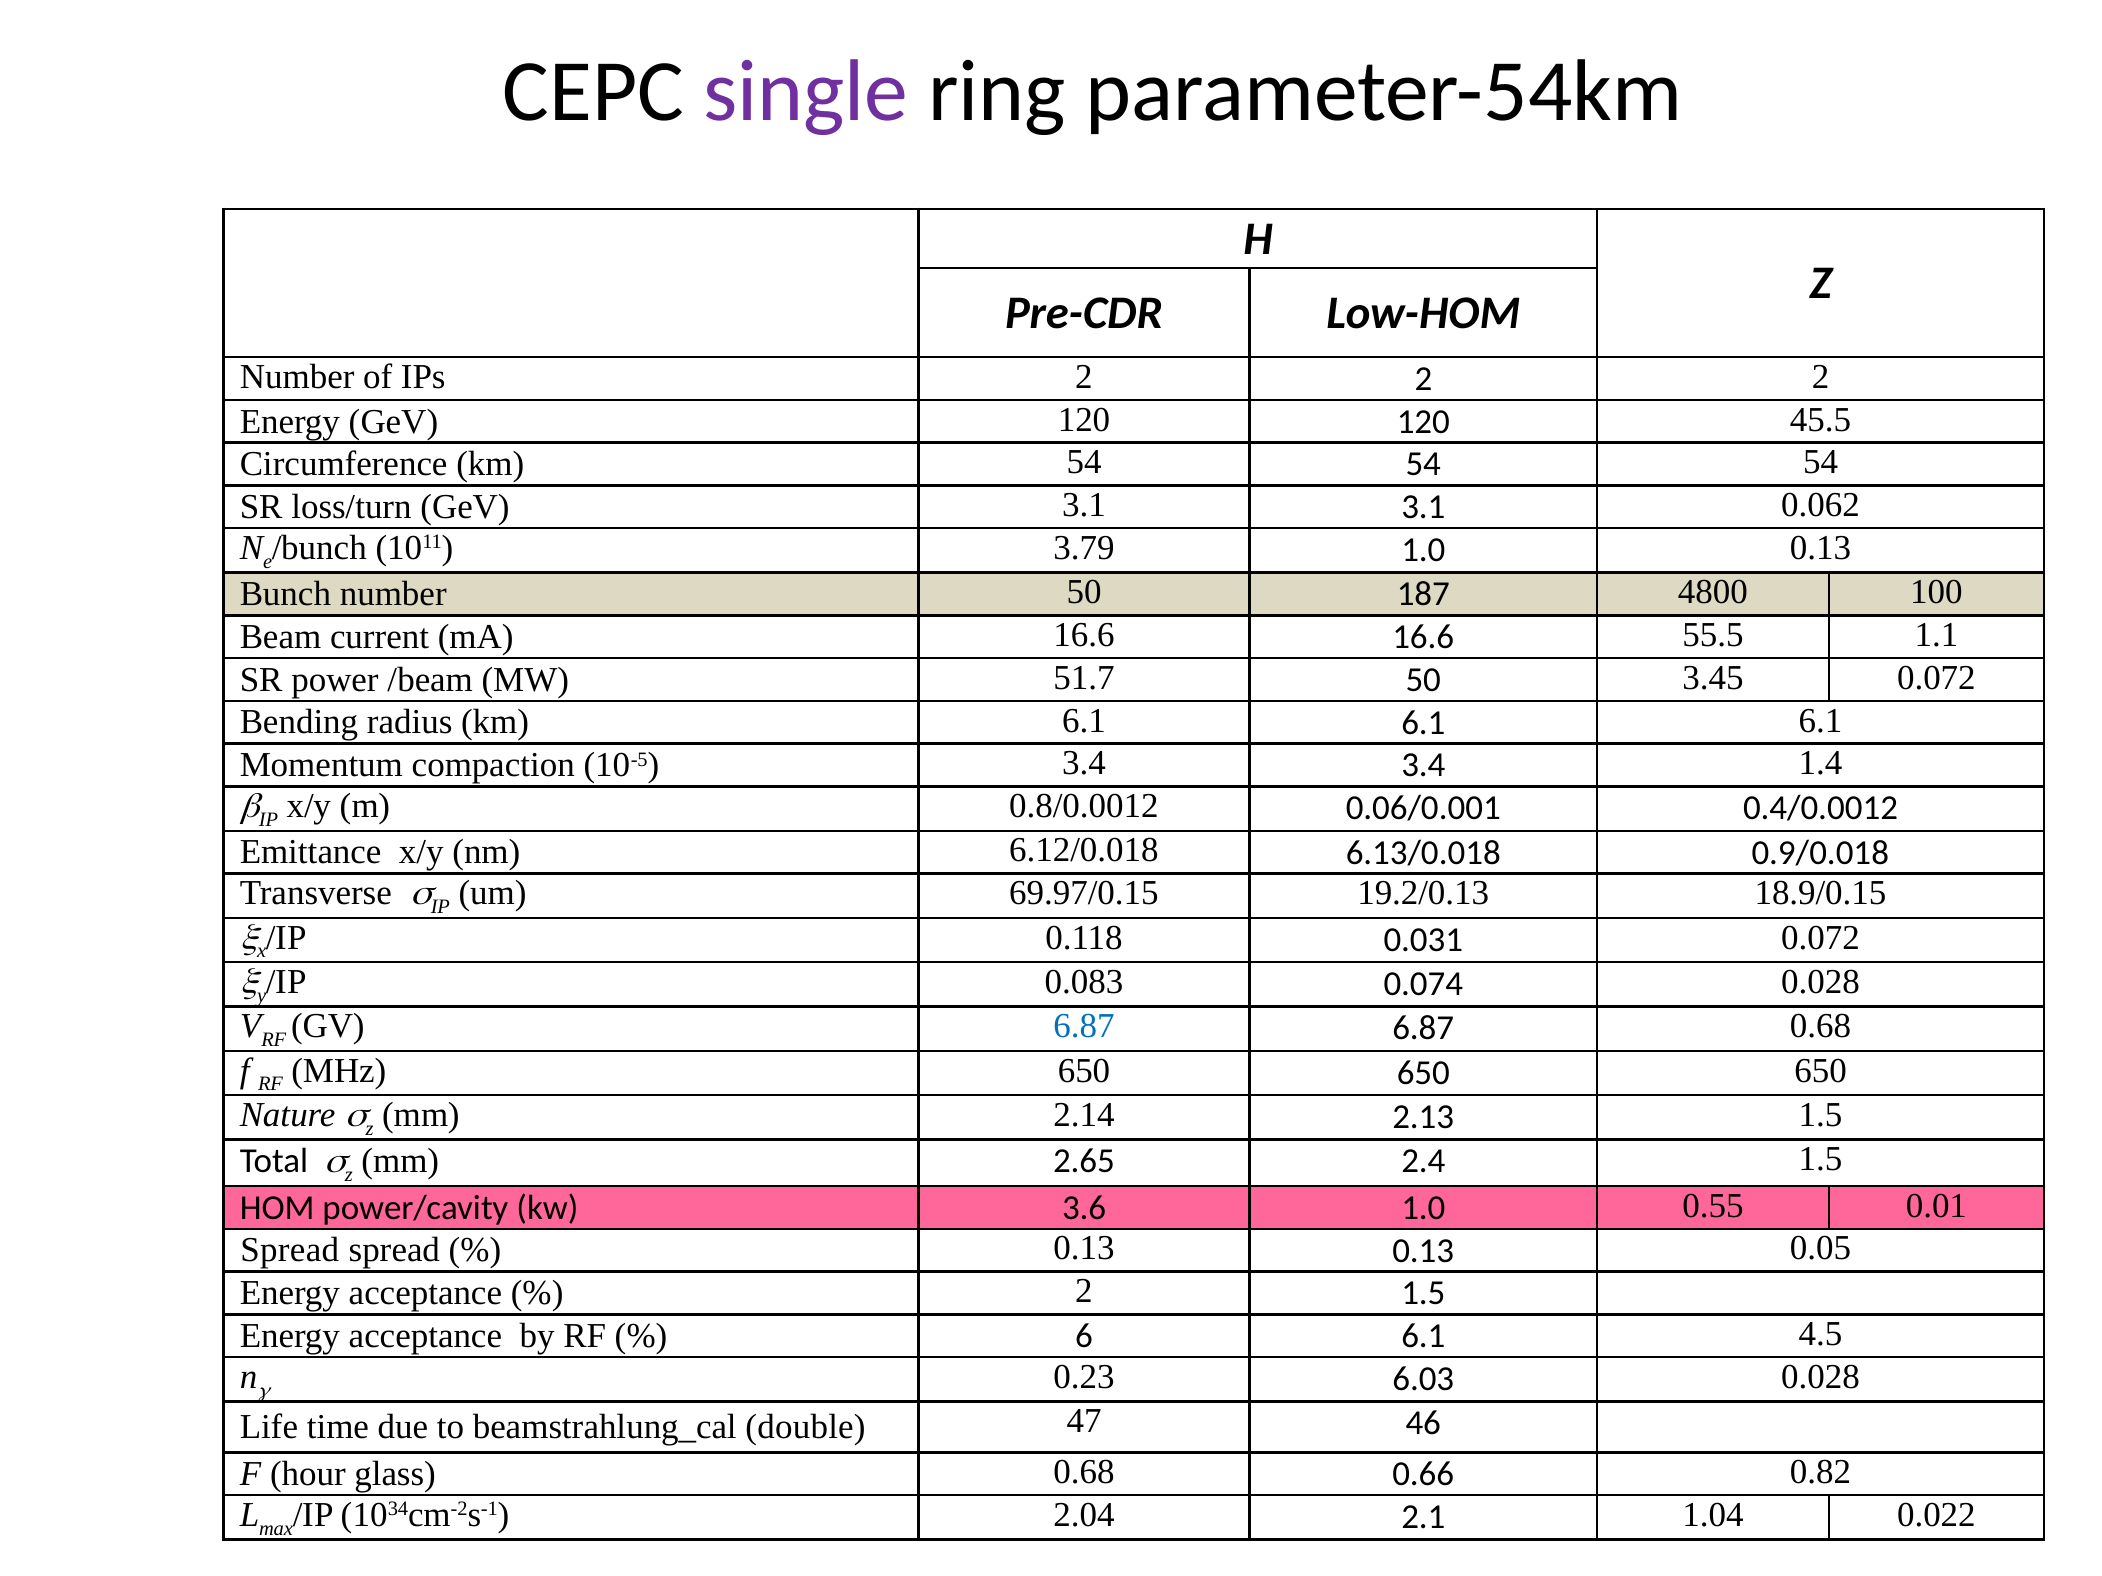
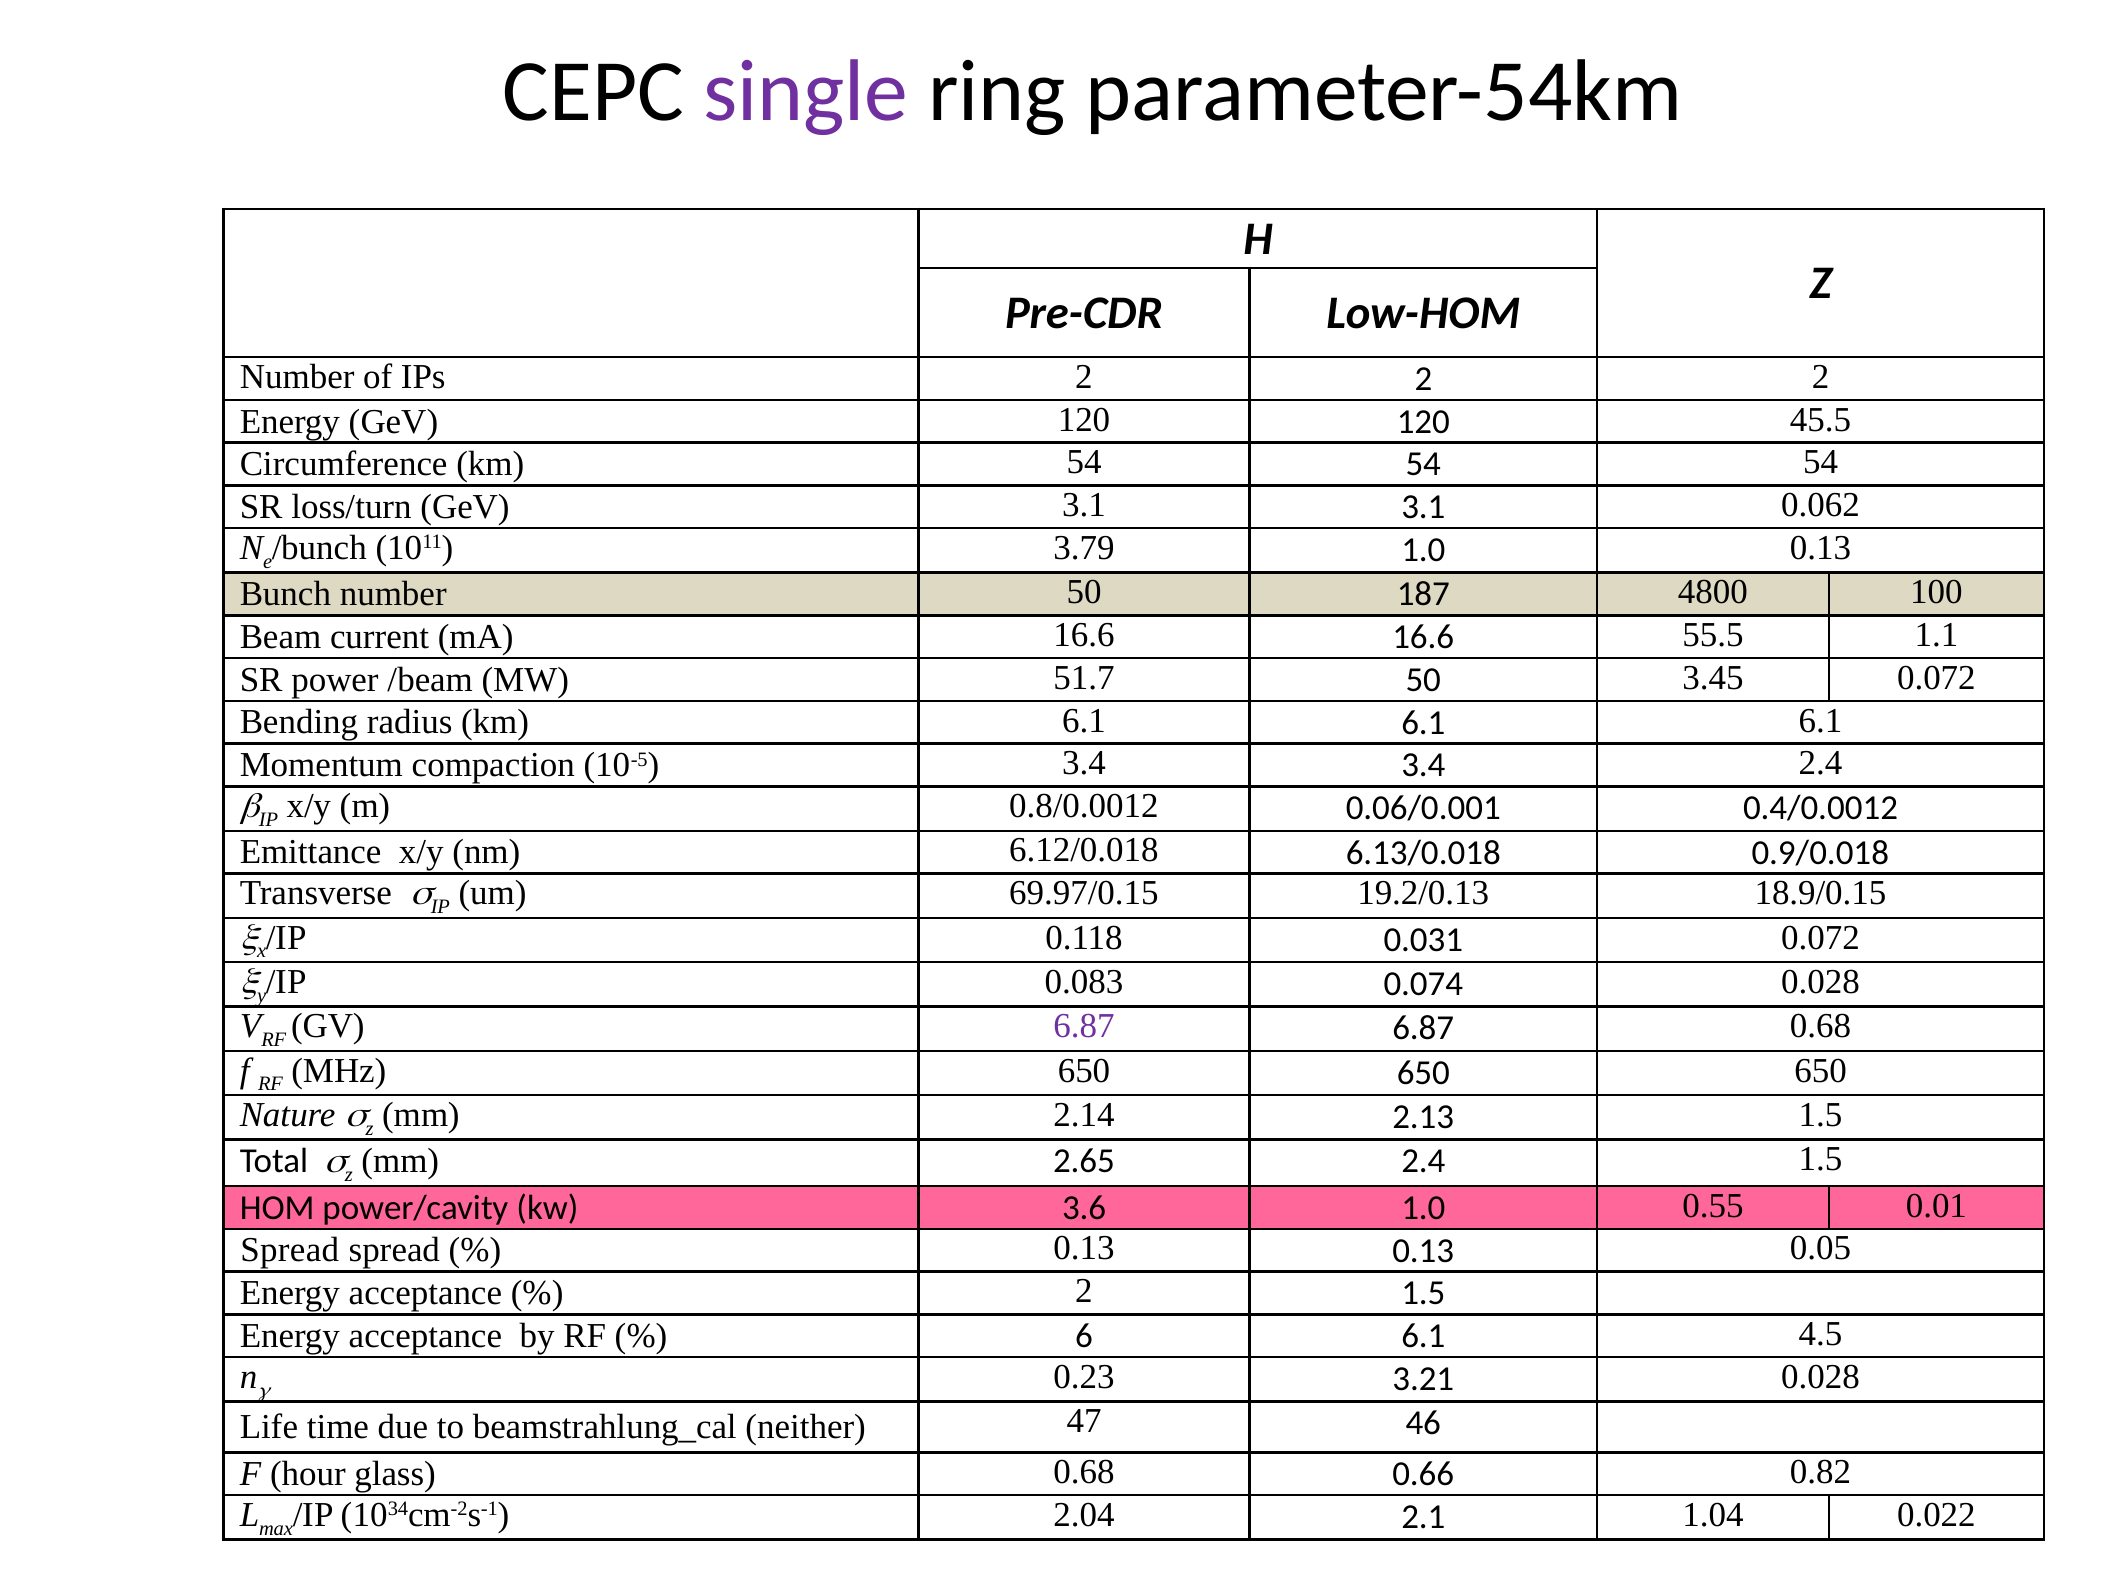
3.4 1.4: 1.4 -> 2.4
6.87 at (1084, 1027) colour: blue -> purple
6.03: 6.03 -> 3.21
double: double -> neither
